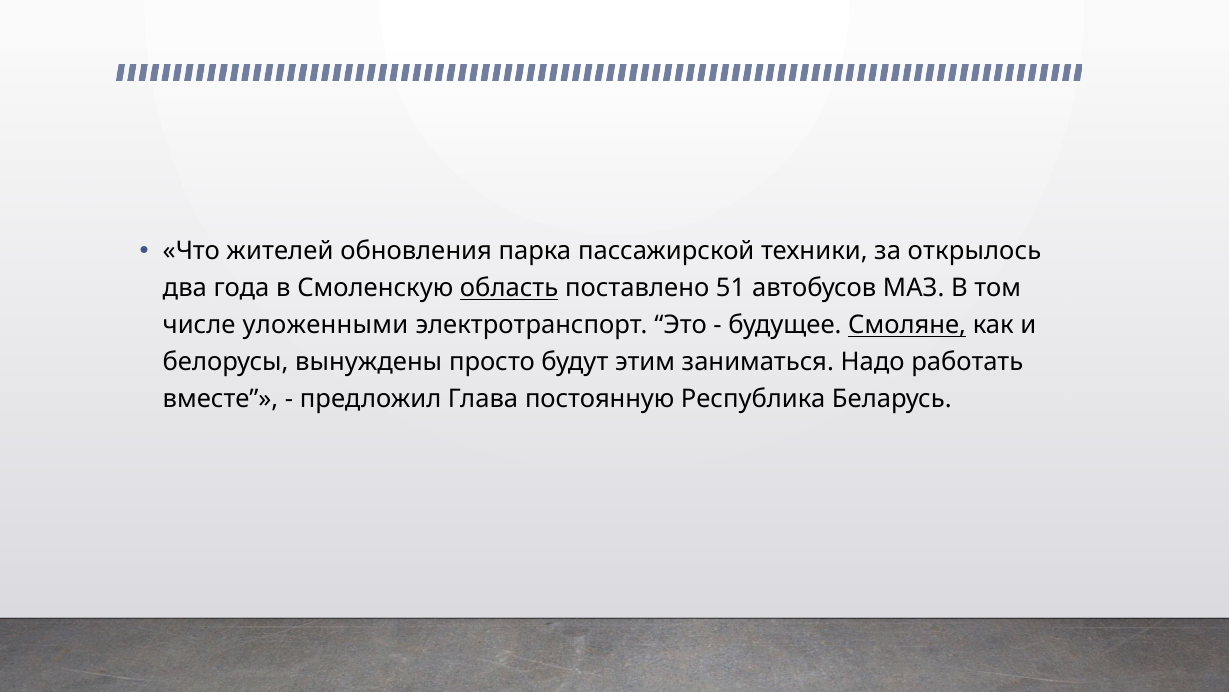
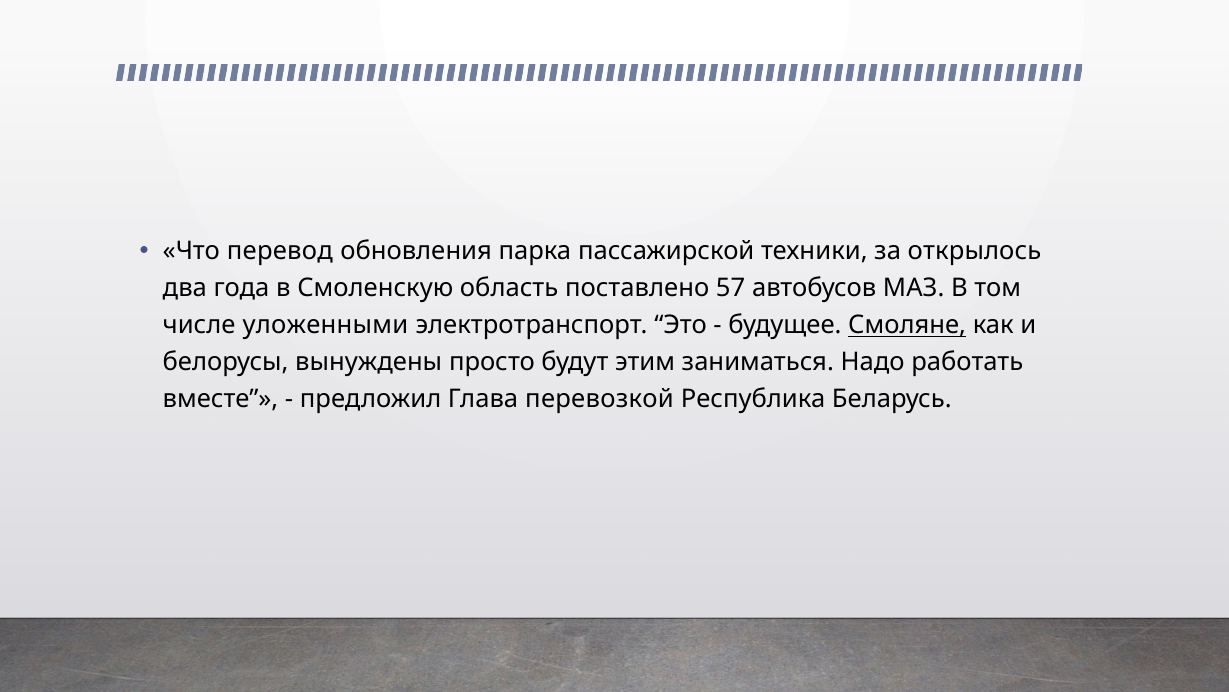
жителей: жителей -> перевод
область underline: present -> none
51: 51 -> 57
постоянную: постоянную -> перевозкой
